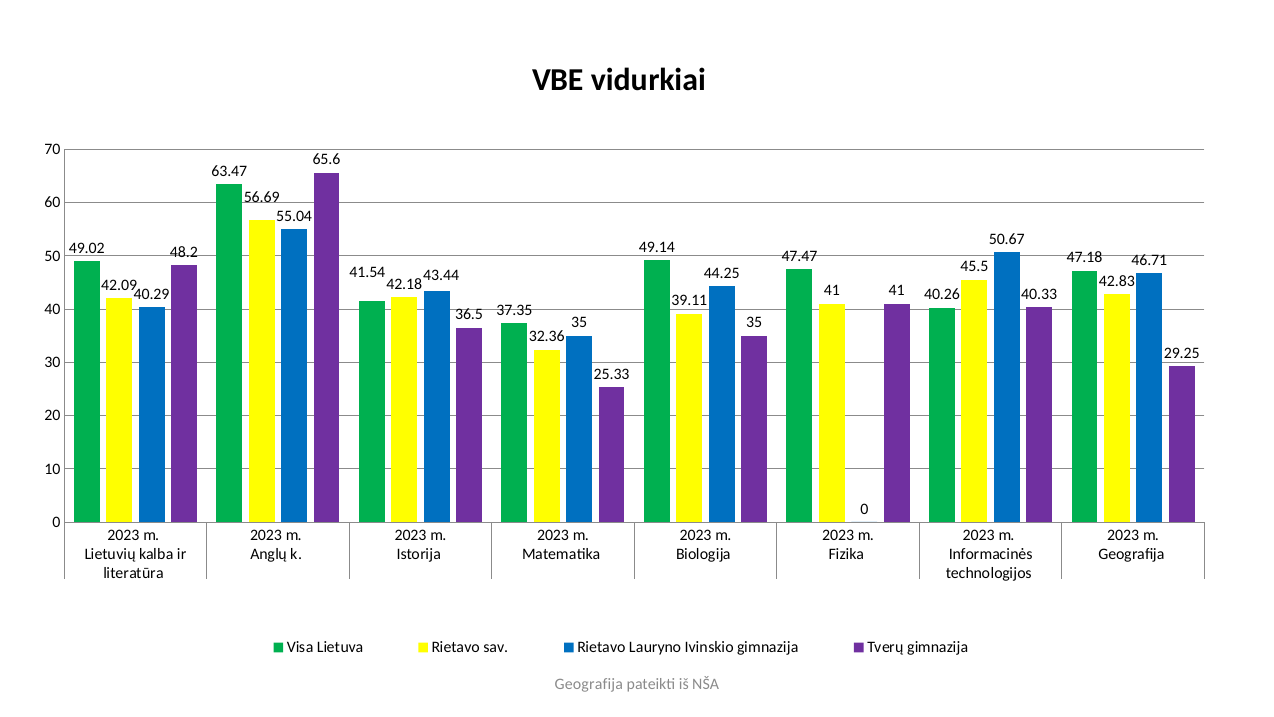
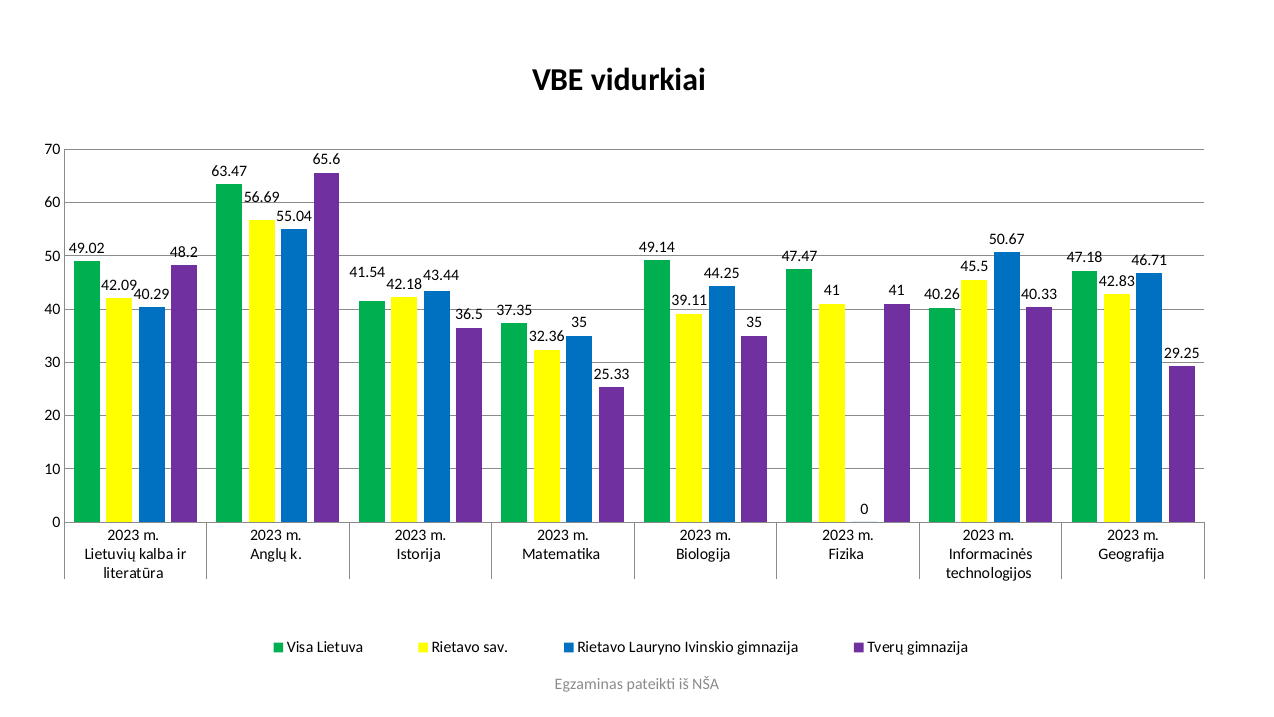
Geografija at (589, 684): Geografija -> Egzaminas
